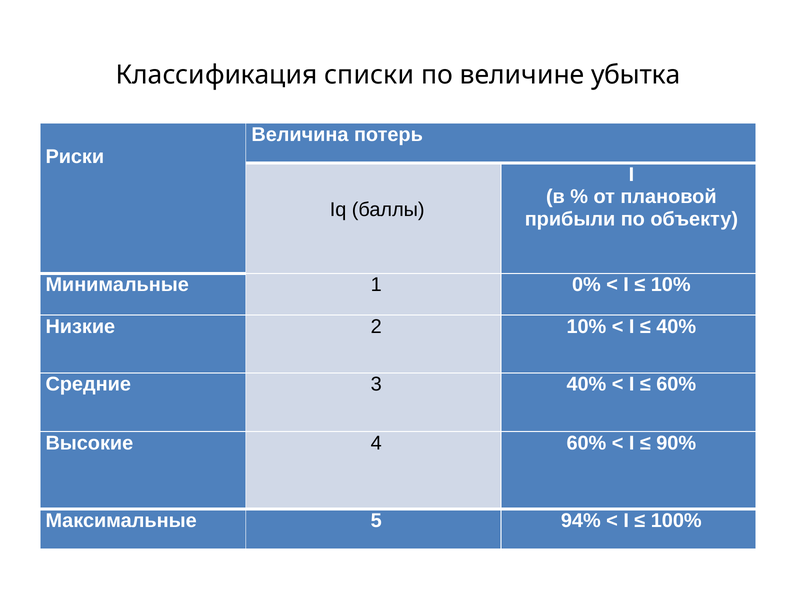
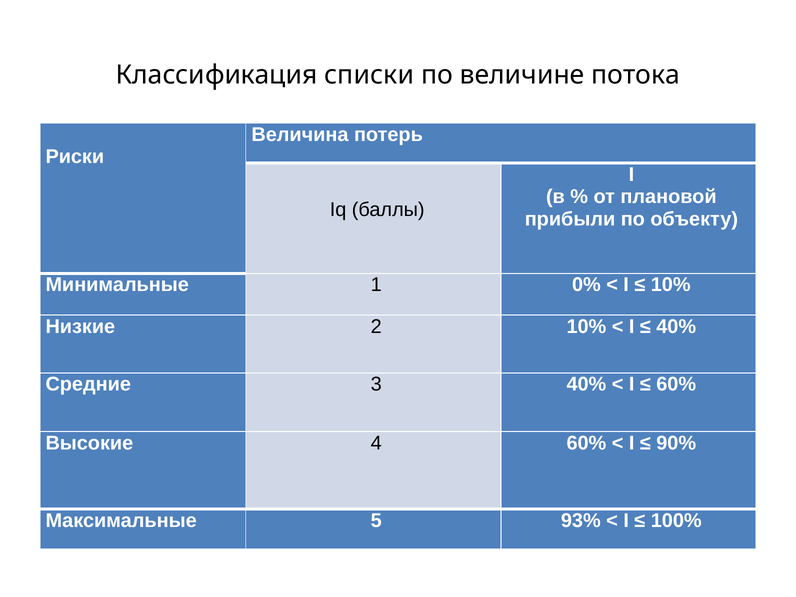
убытка: убытка -> потока
94%: 94% -> 93%
